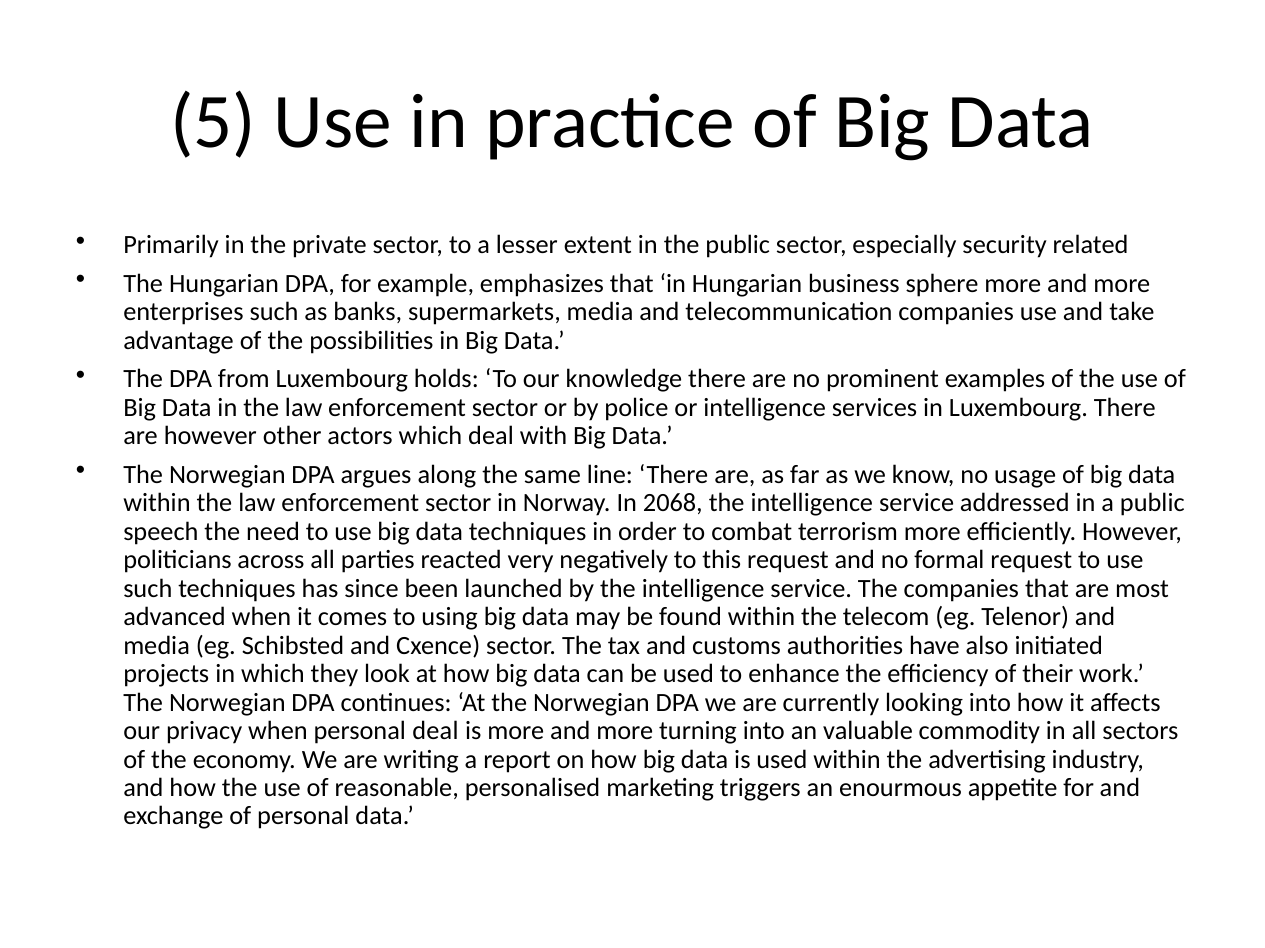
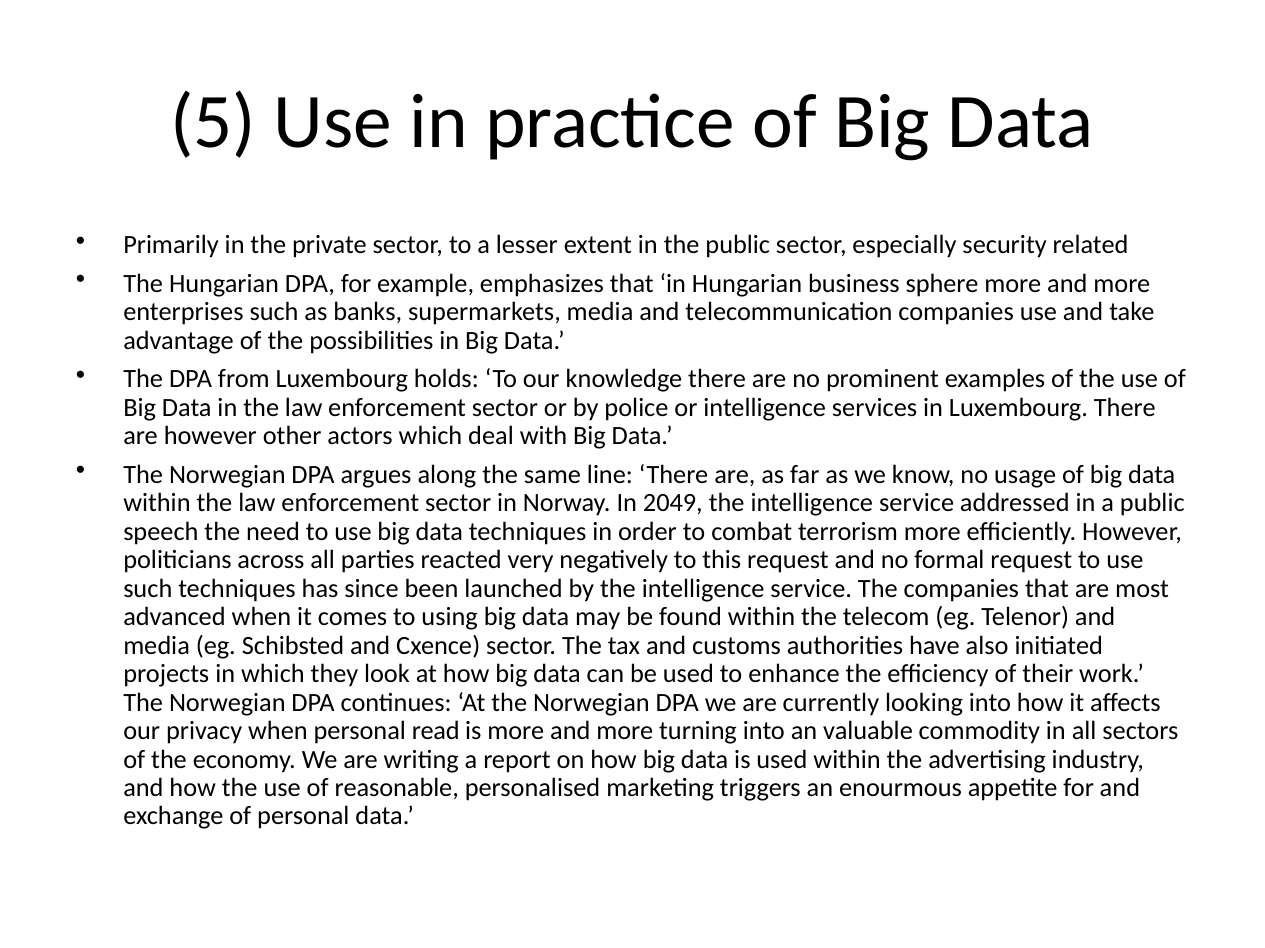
2068: 2068 -> 2049
personal deal: deal -> read
